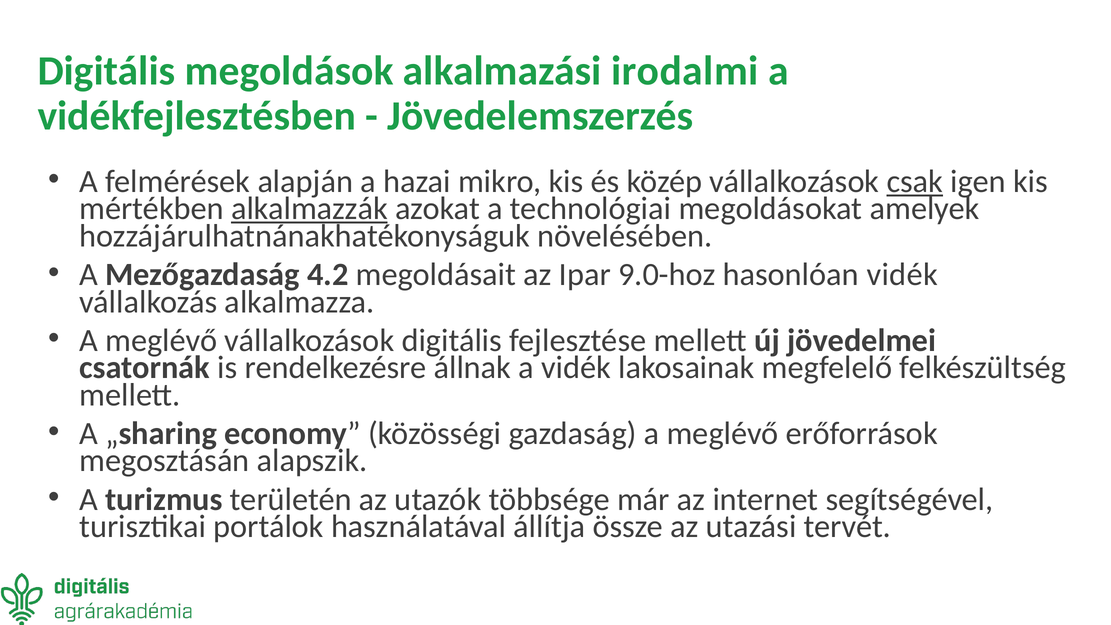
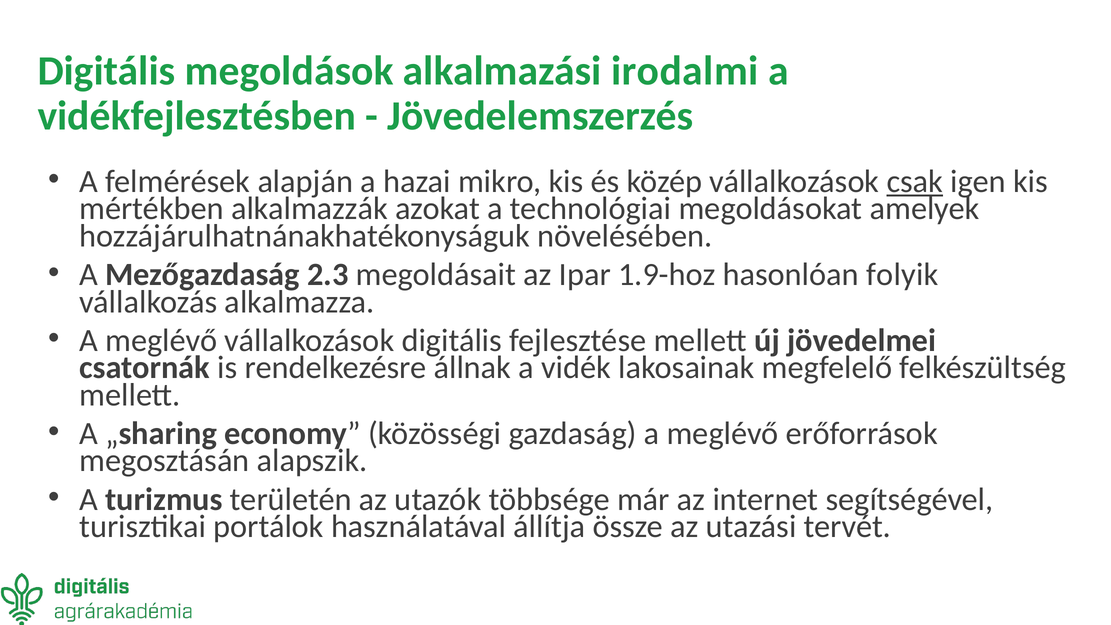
alkalmazzák underline: present -> none
4.2: 4.2 -> 2.3
9.0-hoz: 9.0-hoz -> 1.9-hoz
hasonlóan vidék: vidék -> folyik
